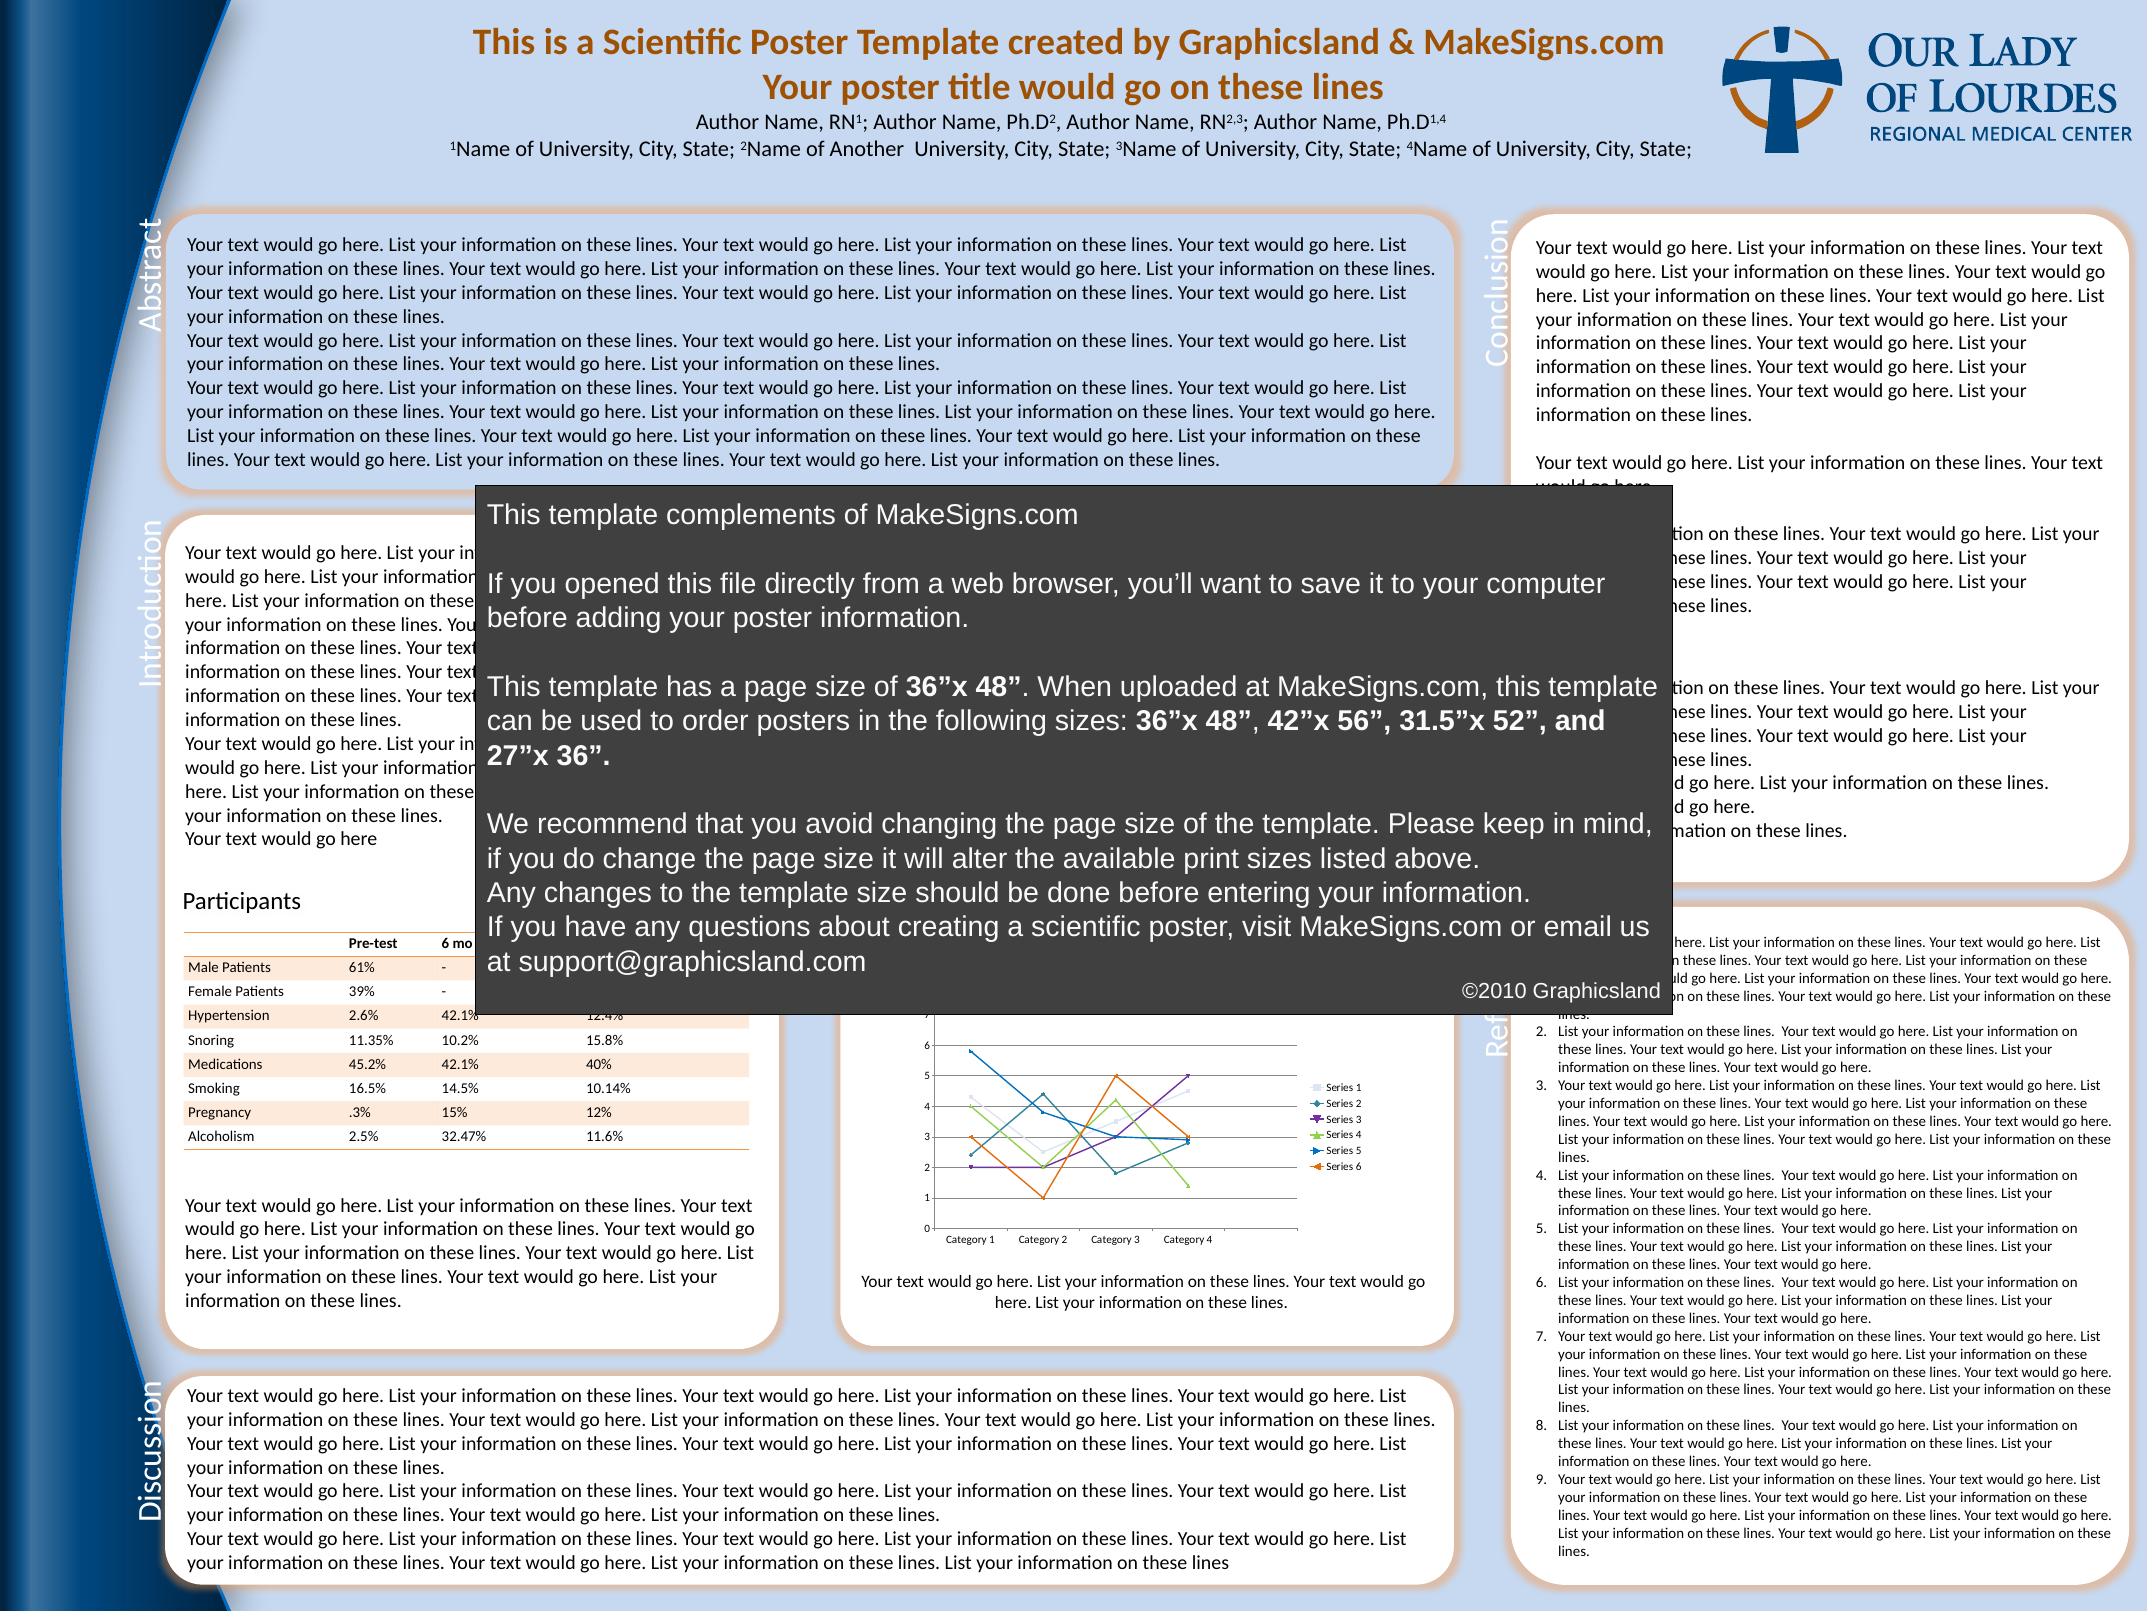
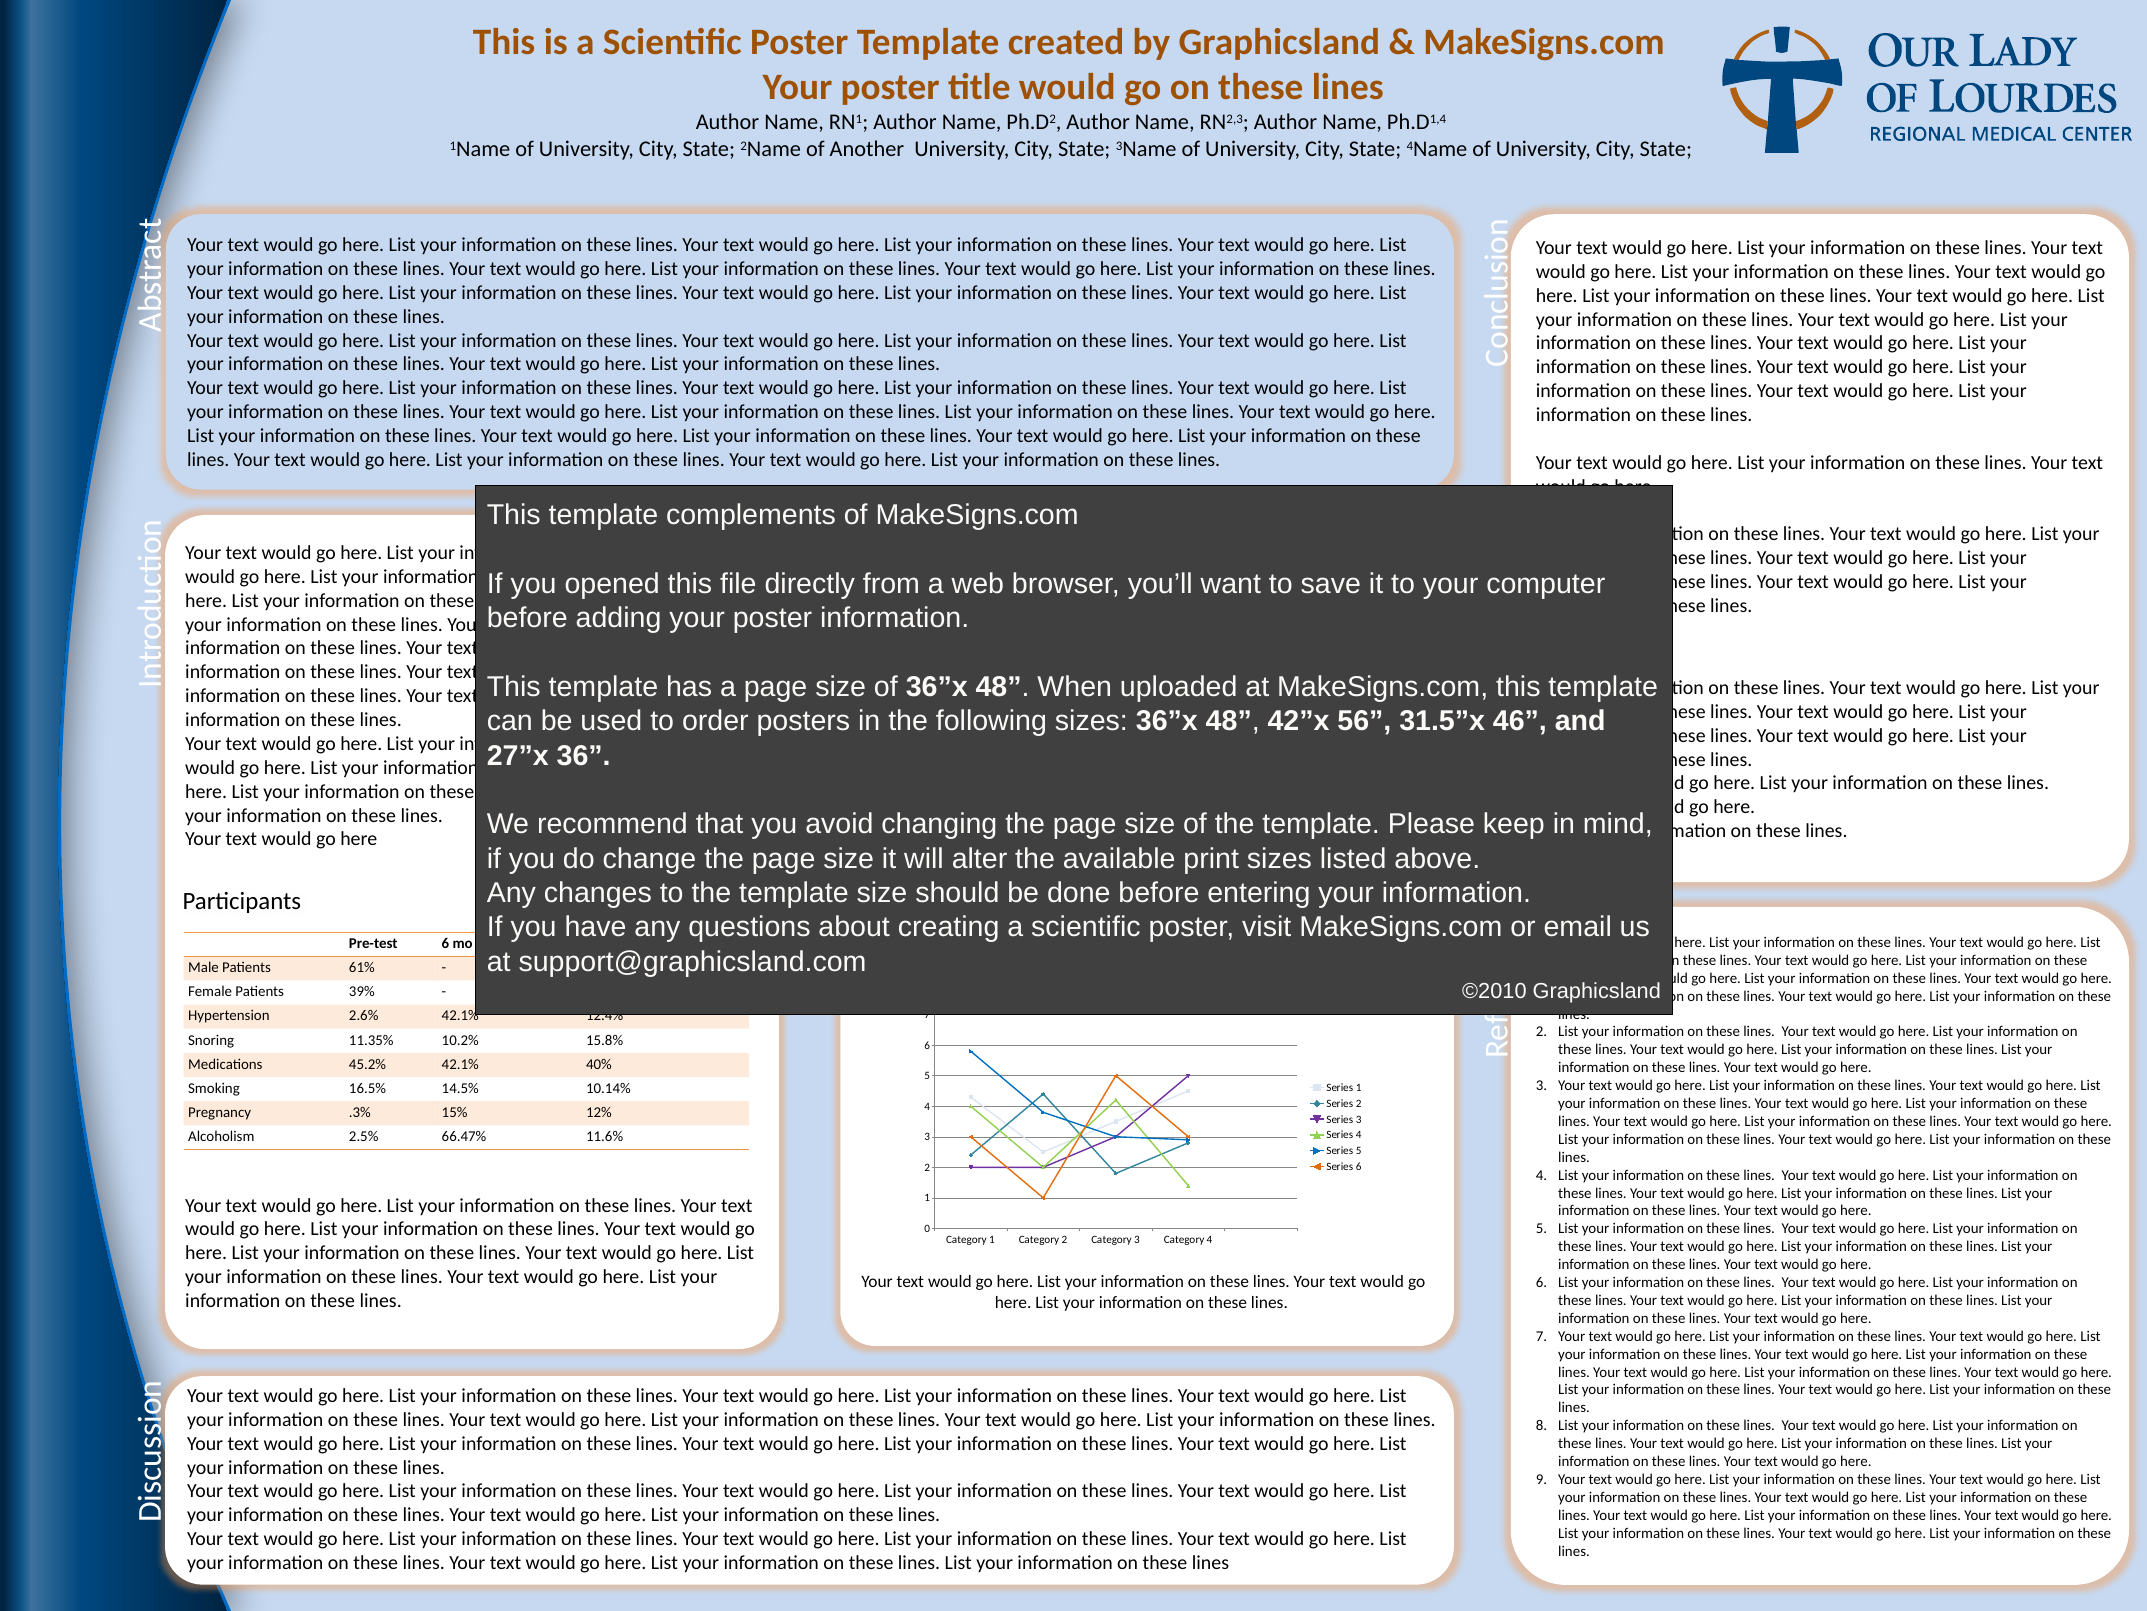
52: 52 -> 46
32.47%: 32.47% -> 66.47%
